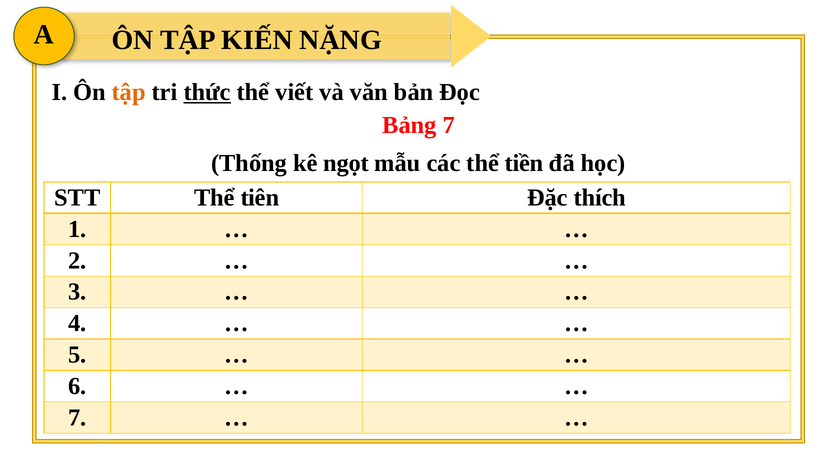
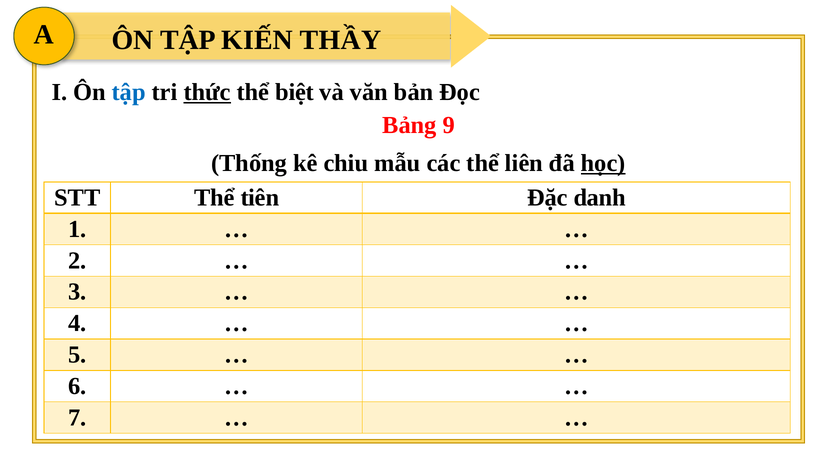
NẶNG: NẶNG -> THẦY
tập at (129, 92) colour: orange -> blue
viết: viết -> biệt
Bảng 7: 7 -> 9
ngọt: ngọt -> chiu
tiền: tiền -> liên
học underline: none -> present
thích: thích -> danh
